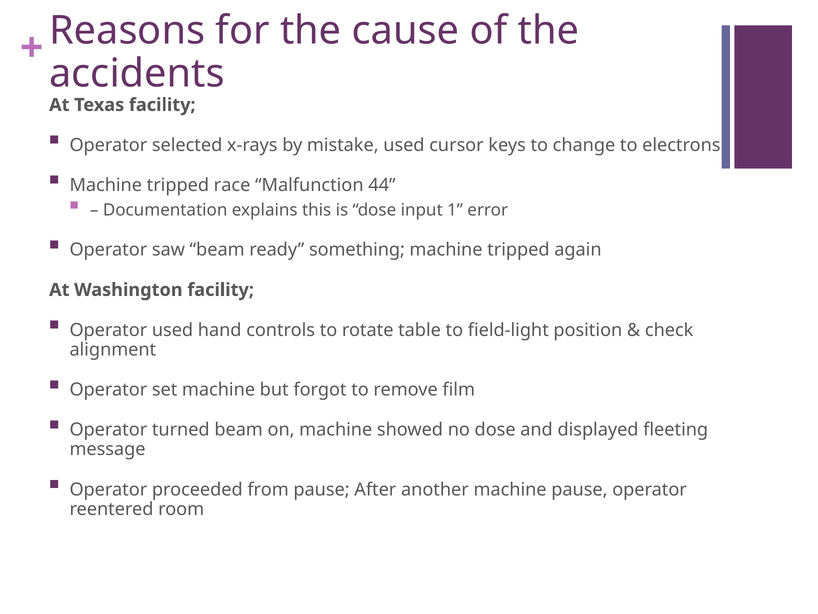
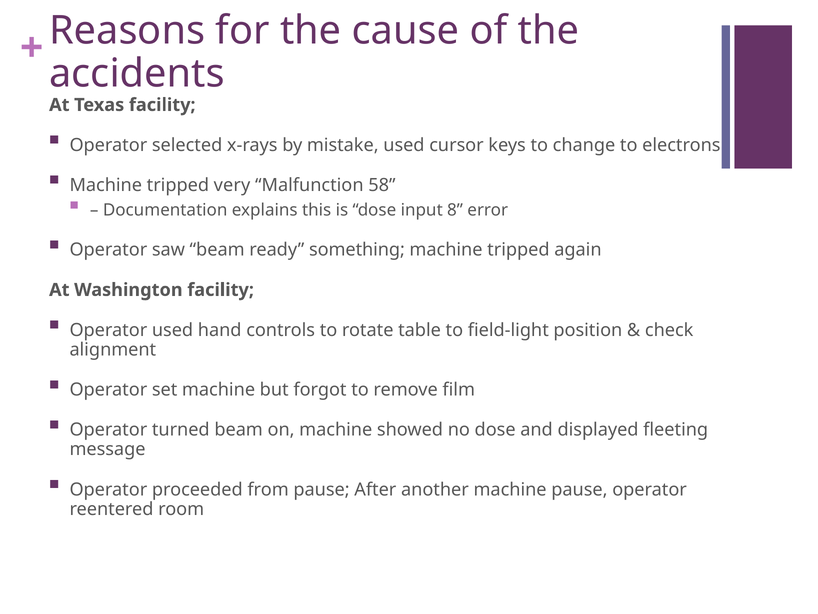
race: race -> very
44: 44 -> 58
1: 1 -> 8
